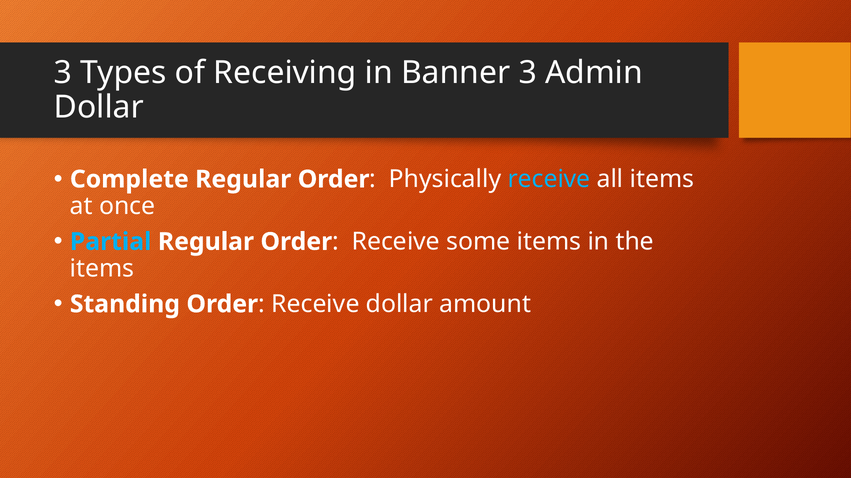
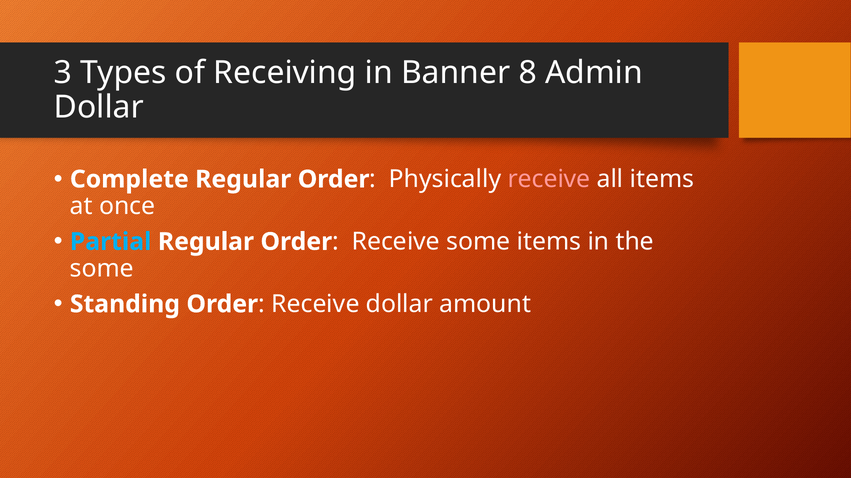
Banner 3: 3 -> 8
receive at (549, 180) colour: light blue -> pink
items at (102, 269): items -> some
